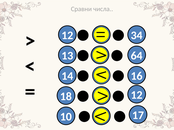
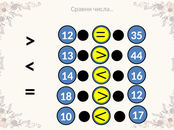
34: 34 -> 35
64: 64 -> 44
